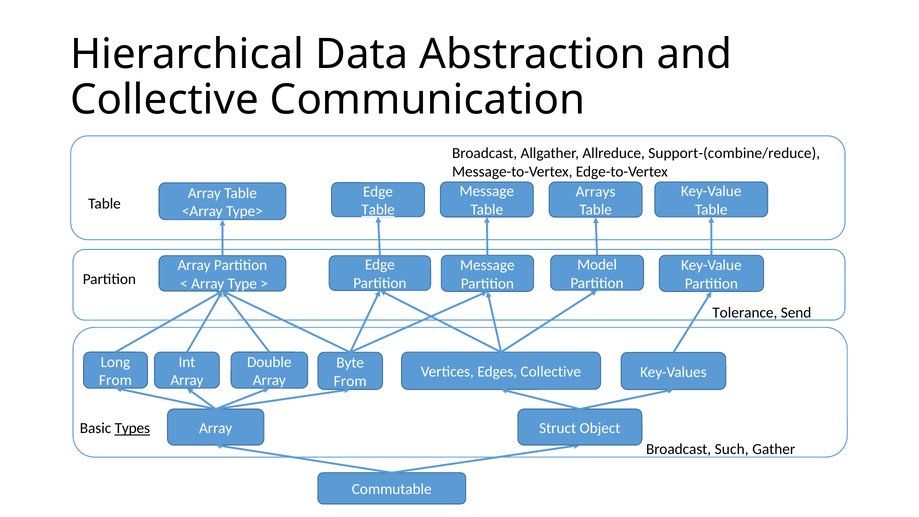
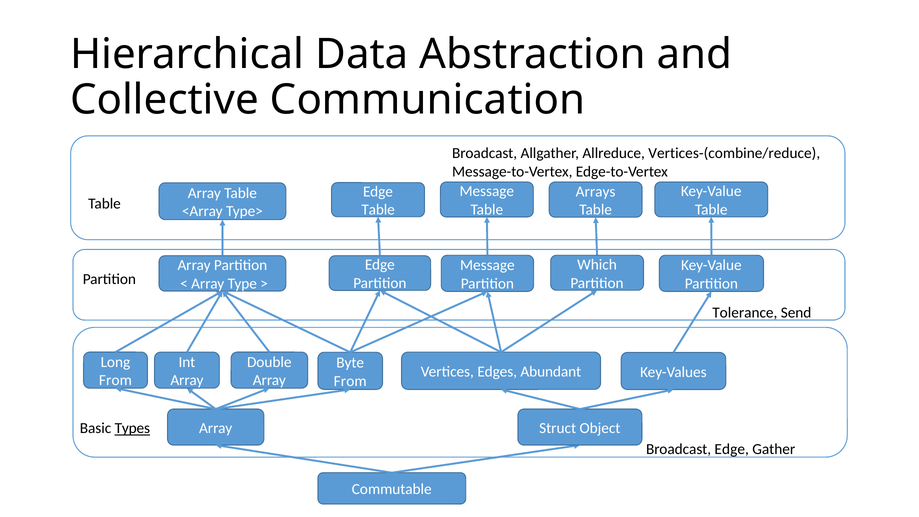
Support-(combine/reduce: Support-(combine/reduce -> Vertices-(combine/reduce
Table at (378, 210) underline: present -> none
Model: Model -> Which
Edges Collective: Collective -> Abundant
Broadcast Such: Such -> Edge
